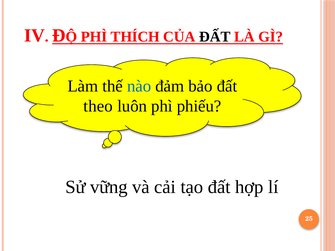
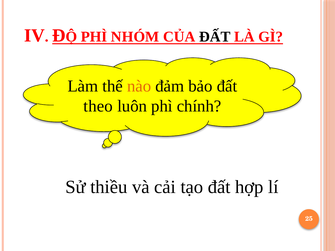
THÍCH: THÍCH -> NHÓM
nào colour: blue -> orange
phiếu: phiếu -> chính
vững: vững -> thiều
